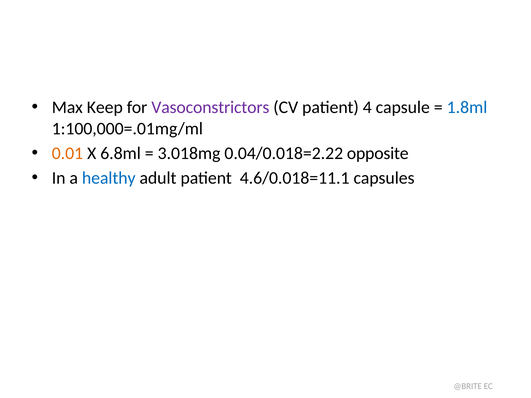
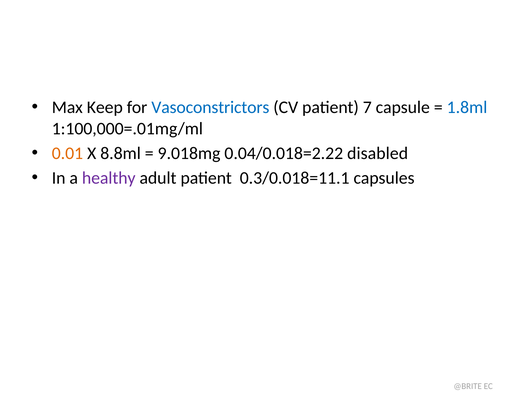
Vasoconstrictors colour: purple -> blue
4: 4 -> 7
6.8ml: 6.8ml -> 8.8ml
3.018mg: 3.018mg -> 9.018mg
opposite: opposite -> disabled
healthy colour: blue -> purple
4.6/0.018=11.1: 4.6/0.018=11.1 -> 0.3/0.018=11.1
